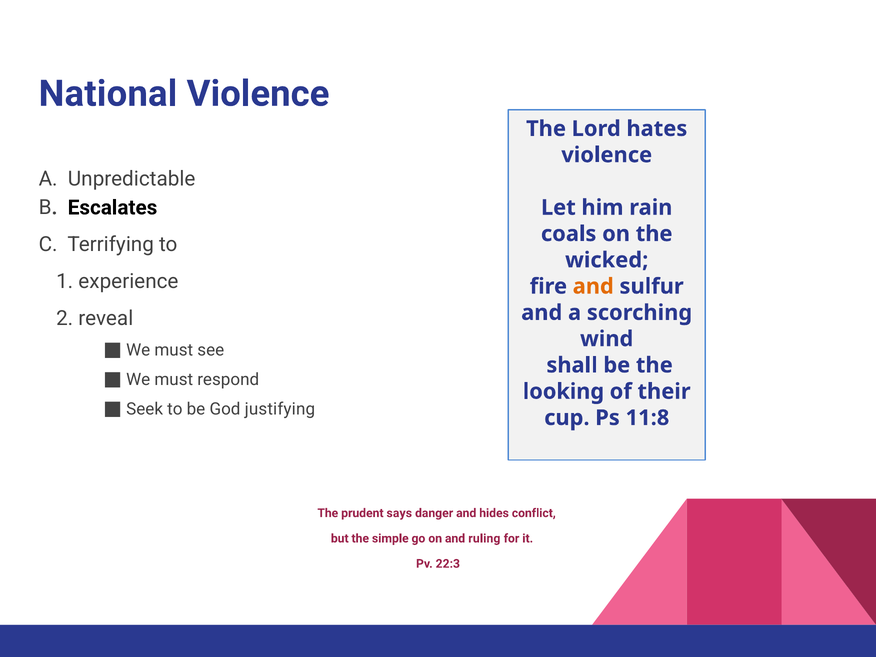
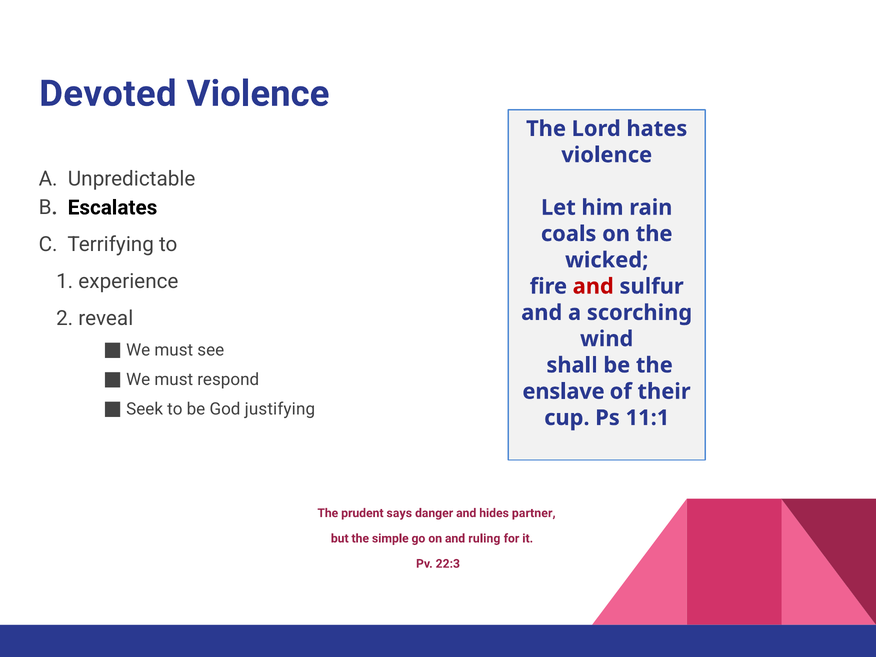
National: National -> Devoted
and at (593, 286) colour: orange -> red
looking: looking -> enslave
11:8: 11:8 -> 11:1
conflict: conflict -> partner
